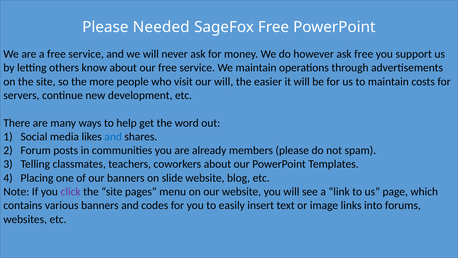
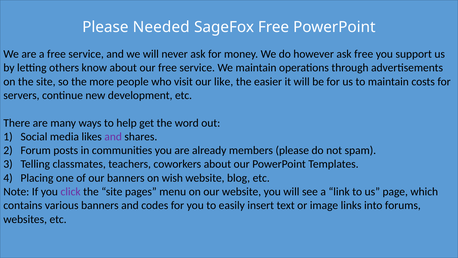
our will: will -> like
and at (113, 136) colour: blue -> purple
slide: slide -> wish
